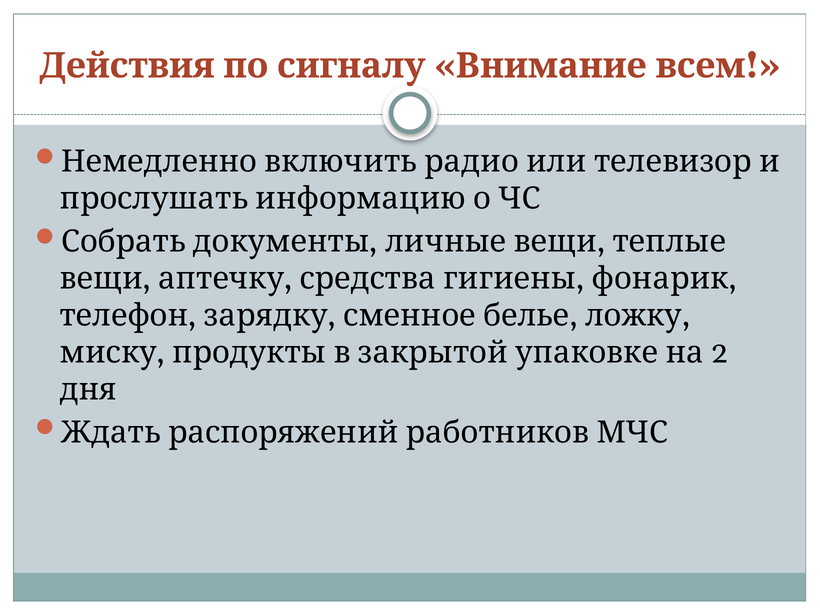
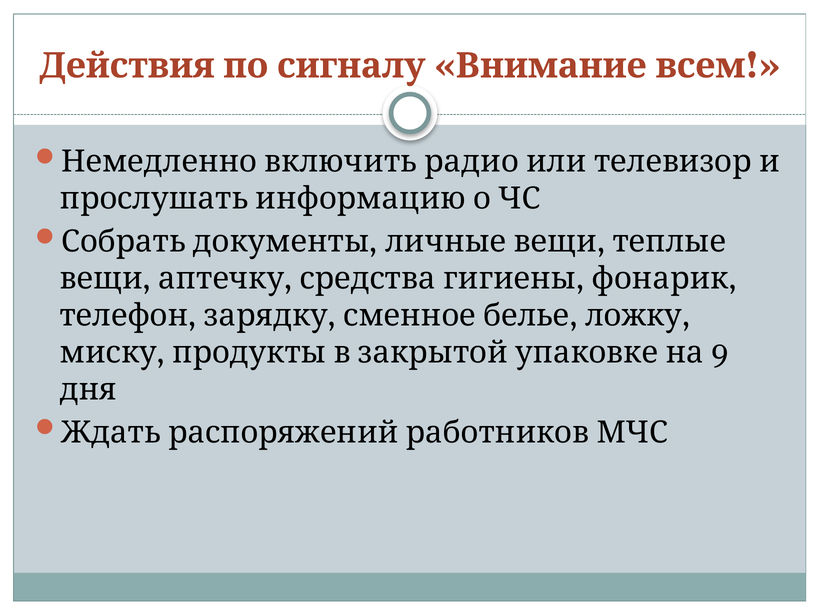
2: 2 -> 9
